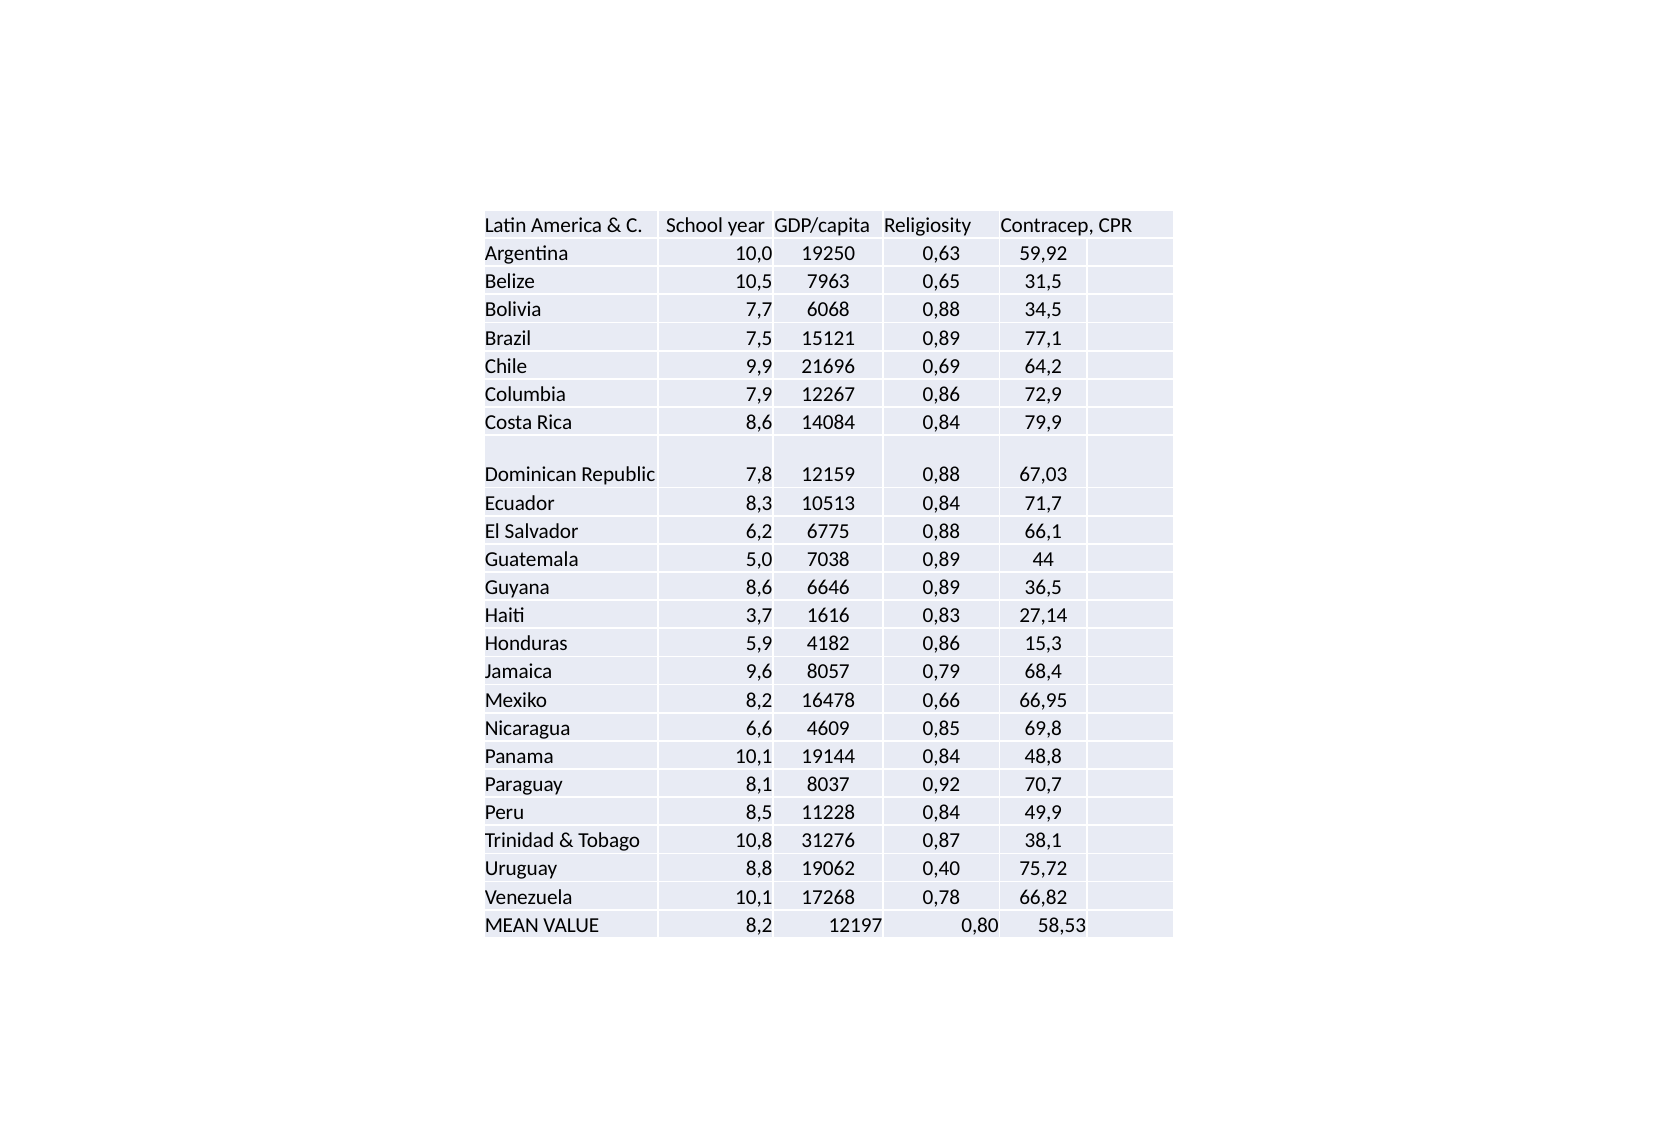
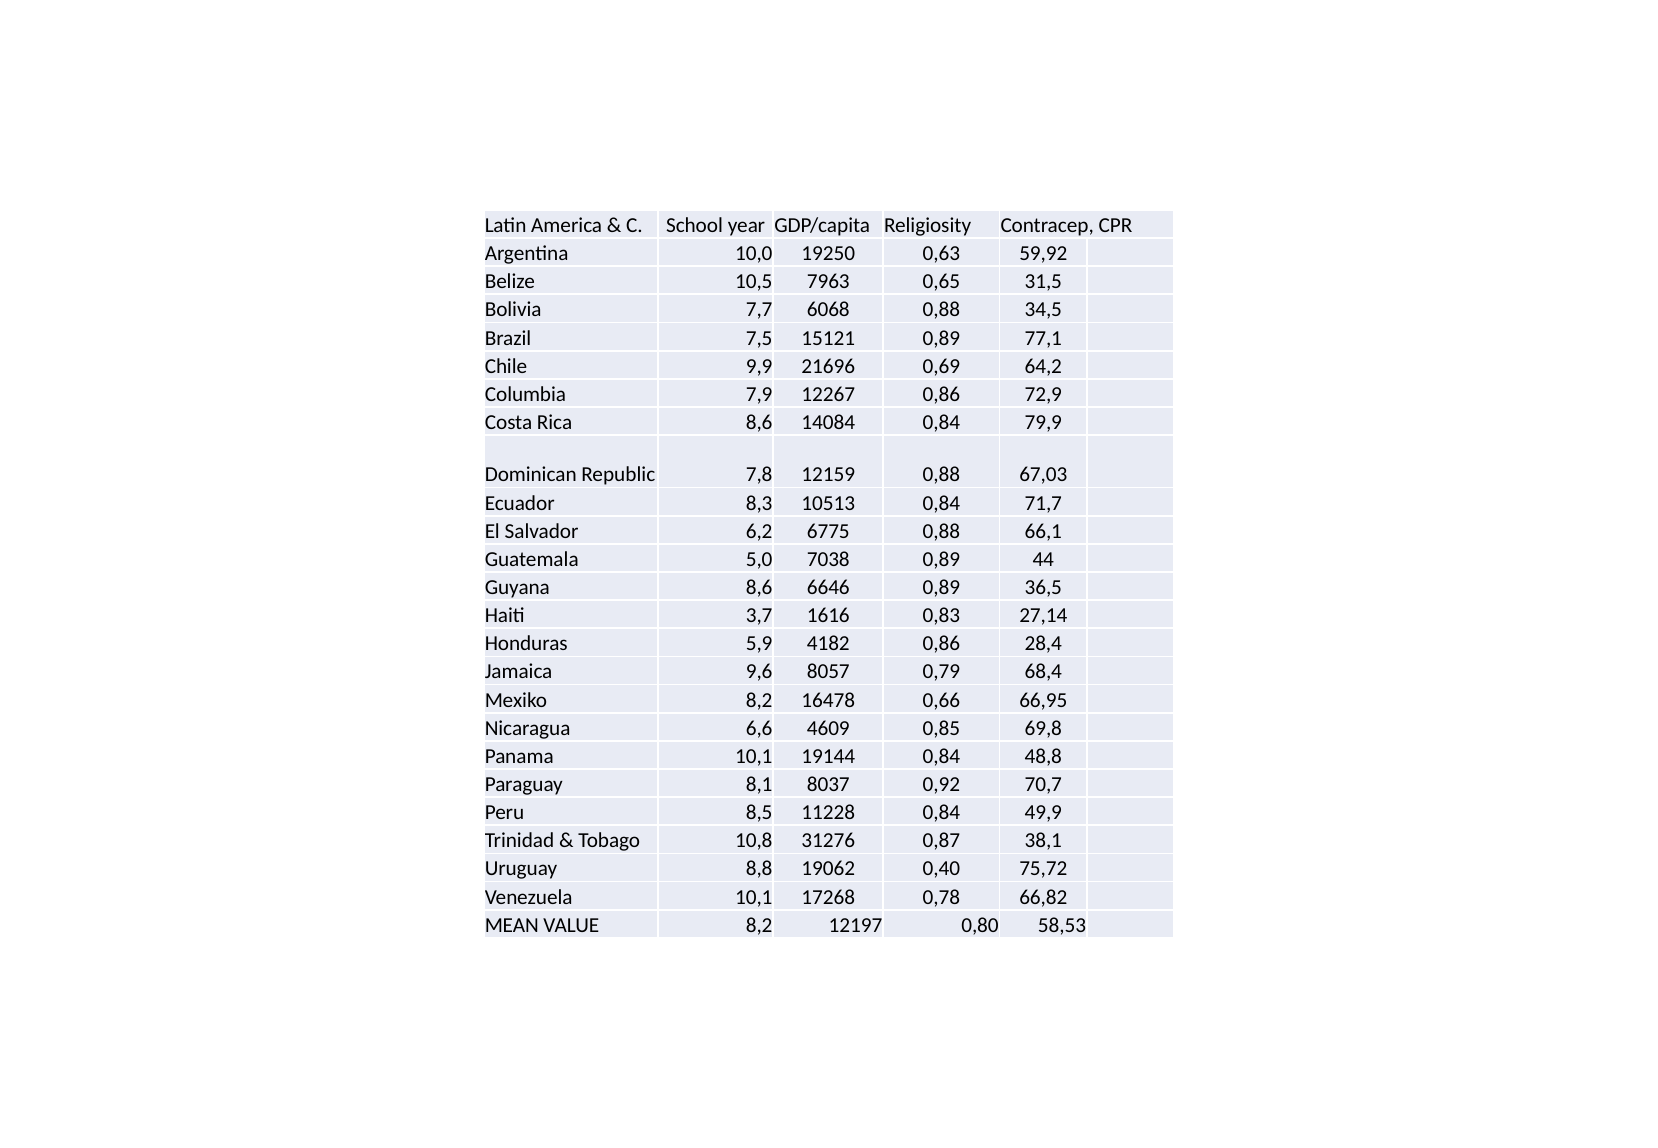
15,3: 15,3 -> 28,4
